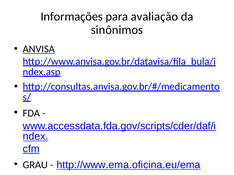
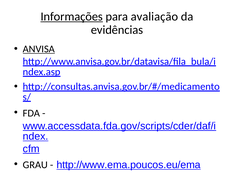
Informações underline: none -> present
sinônimos: sinônimos -> evidências
http://www.ema.oficina.eu/ema: http://www.ema.oficina.eu/ema -> http://www.ema.poucos.eu/ema
